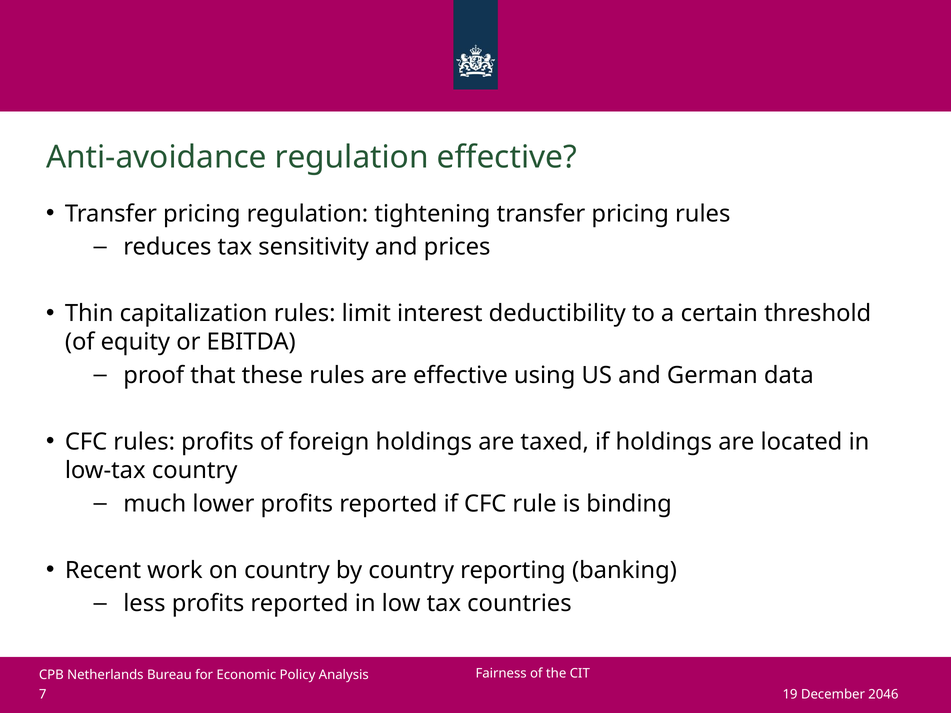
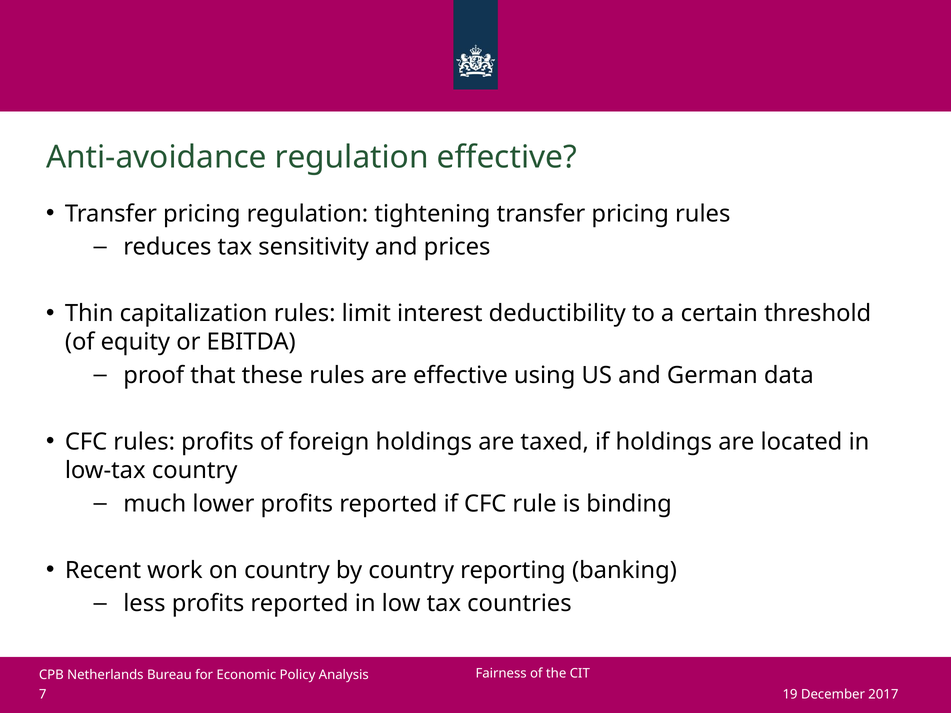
2046: 2046 -> 2017
